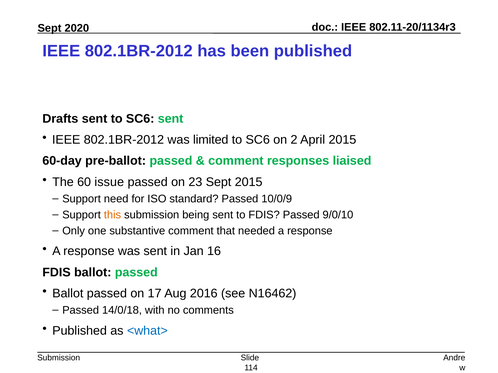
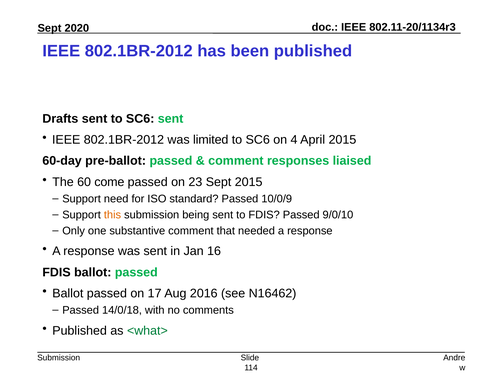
2: 2 -> 4
issue: issue -> come
<what> colour: blue -> green
